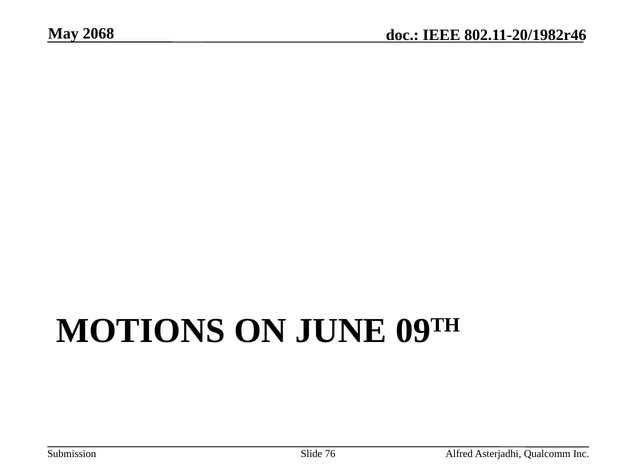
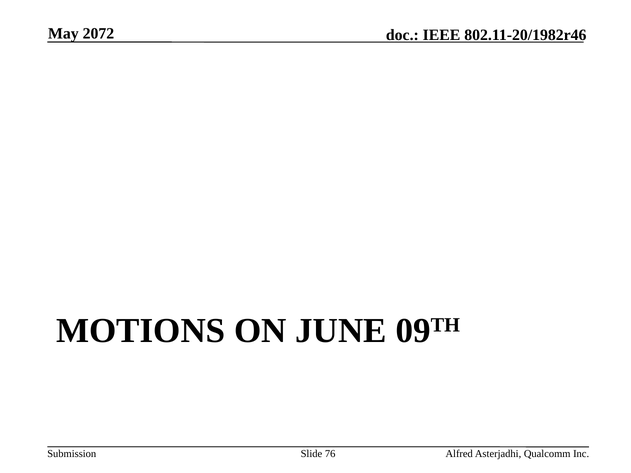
2068: 2068 -> 2072
